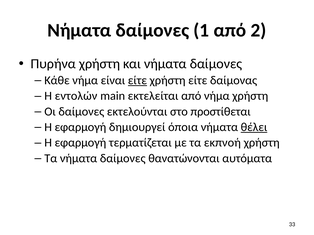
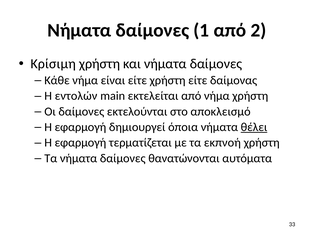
Πυρήνα: Πυρήνα -> Κρίσιμη
είτε at (137, 81) underline: present -> none
προστίθεται: προστίθεται -> αποκλεισμό
